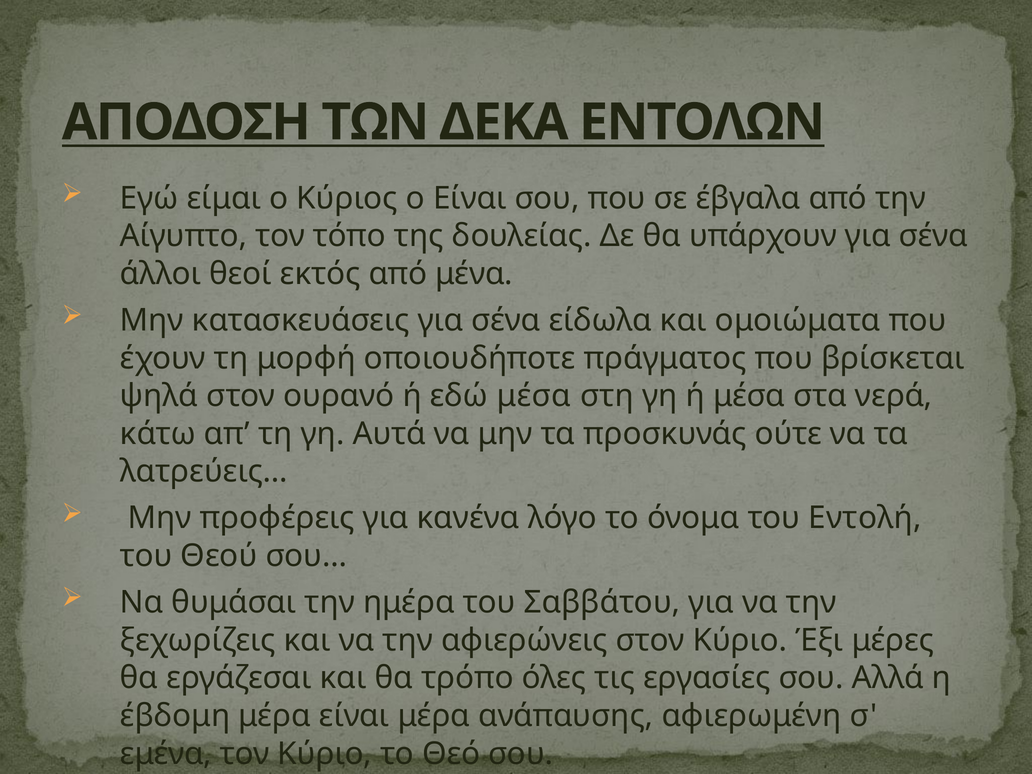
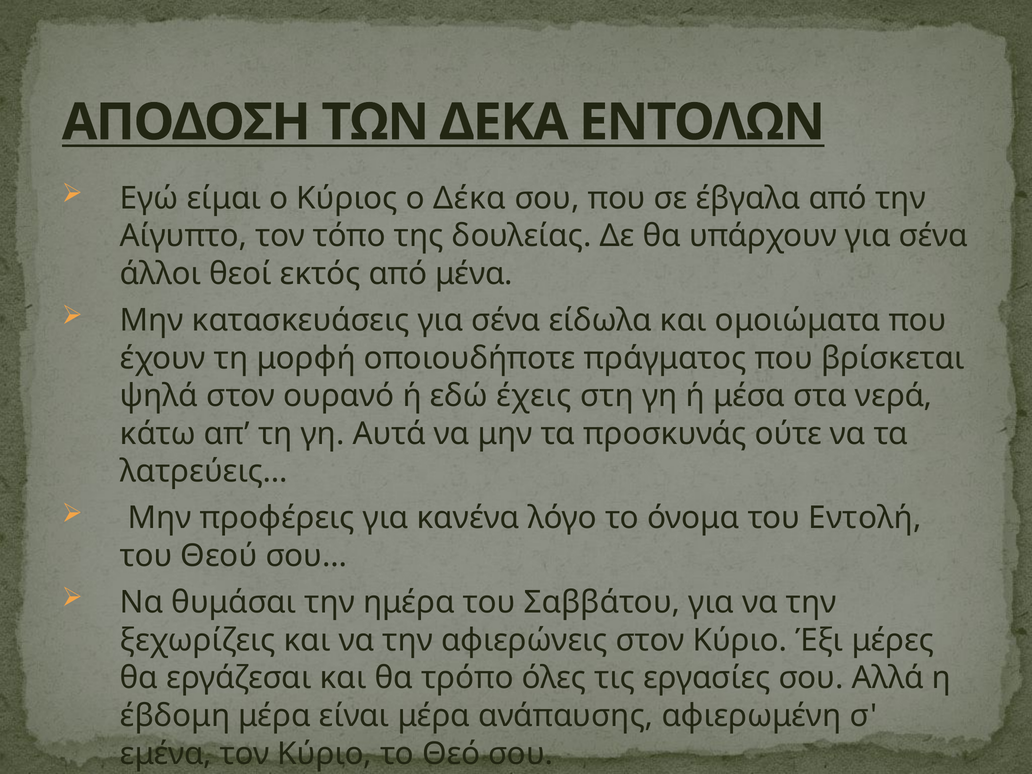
ο Είναι: Είναι -> Δέκα
εδώ μέσα: μέσα -> έχεις
